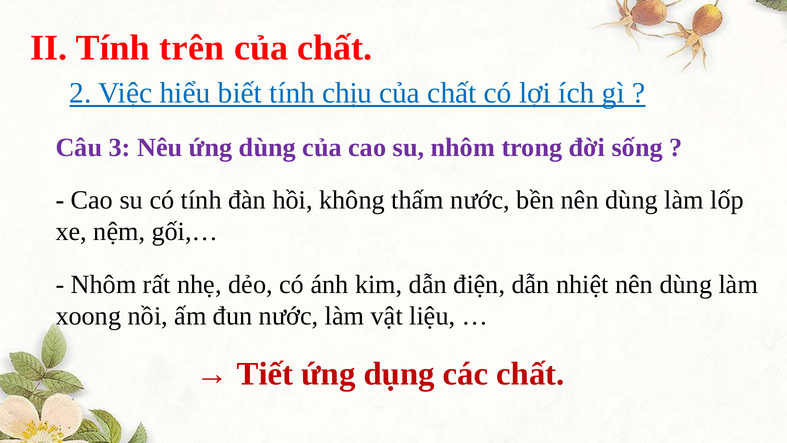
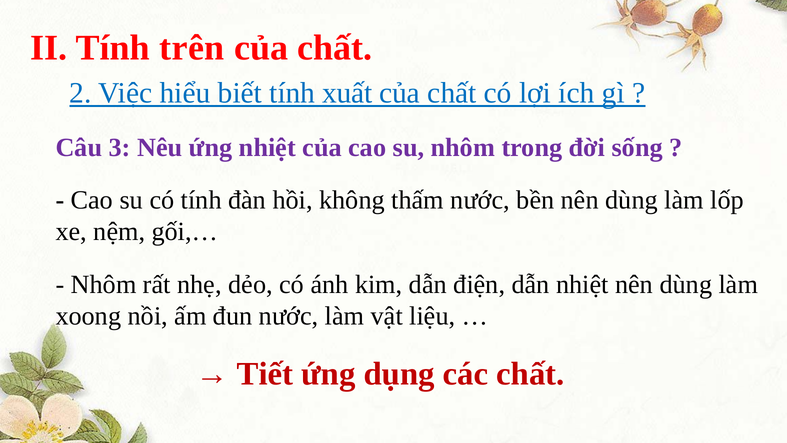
chịu: chịu -> xuất
ứng dùng: dùng -> nhiệt
